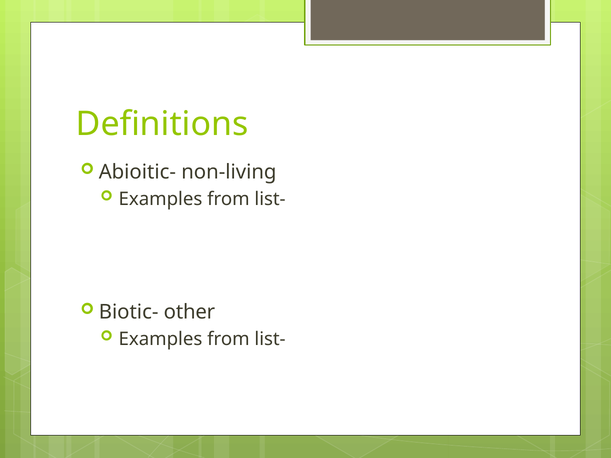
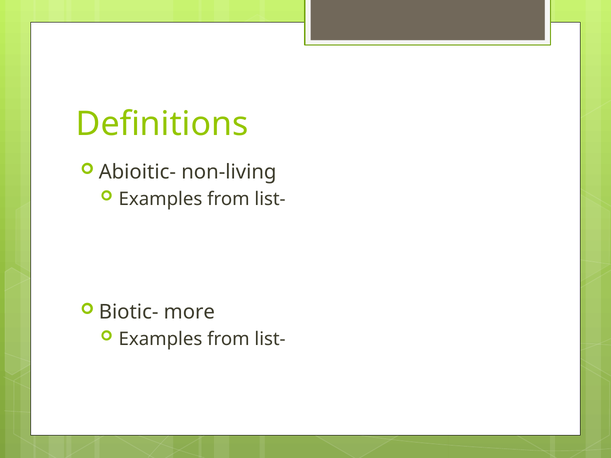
other: other -> more
